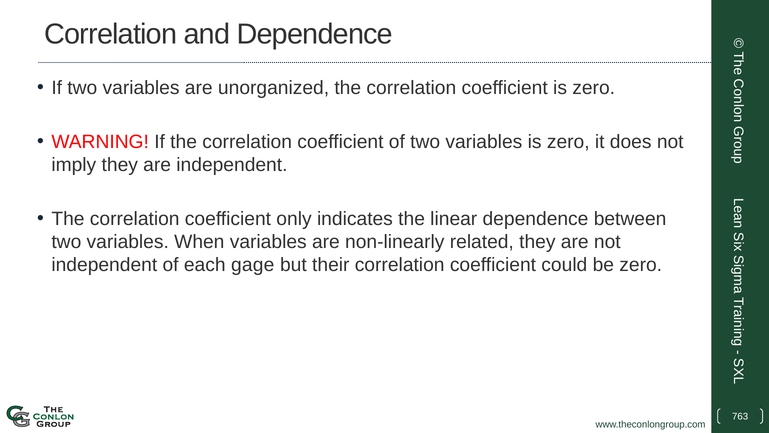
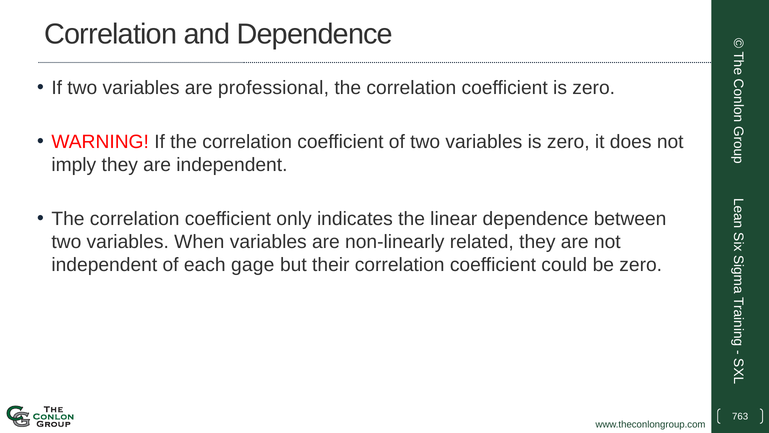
unorganized: unorganized -> professional
